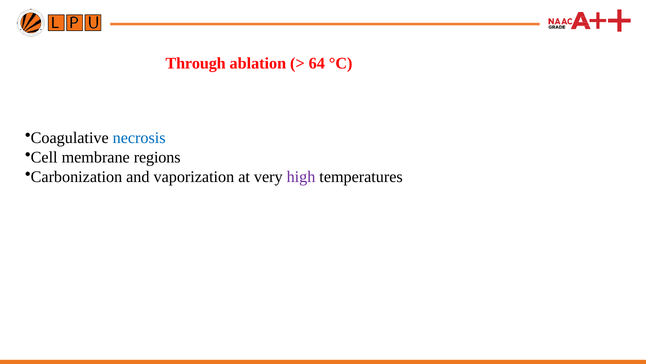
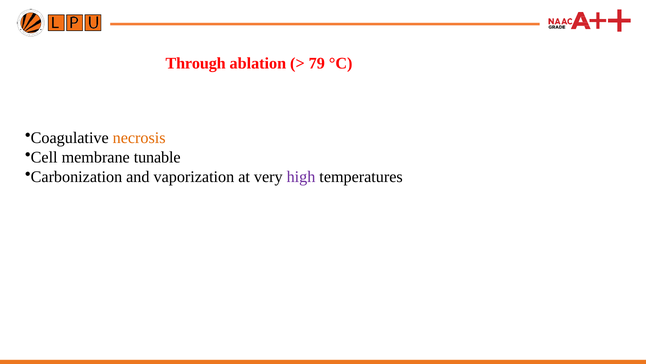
64: 64 -> 79
necrosis colour: blue -> orange
regions: regions -> tunable
